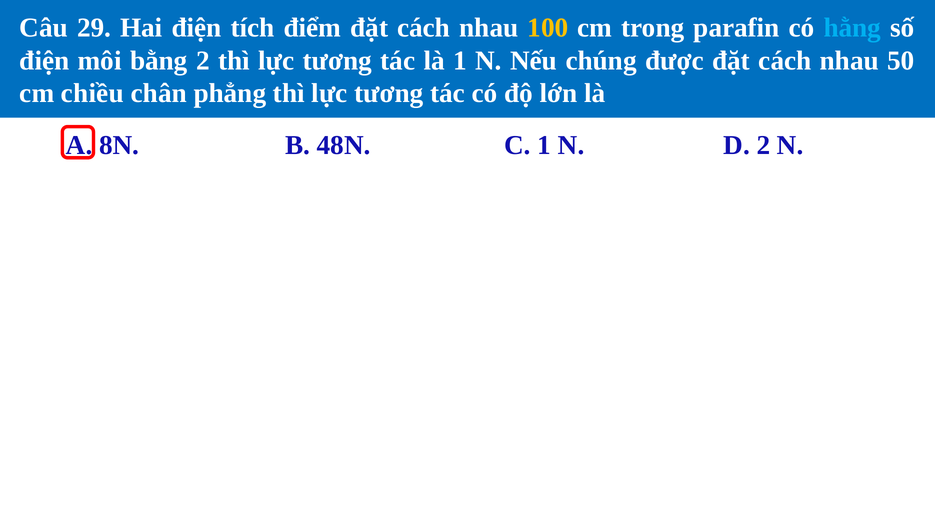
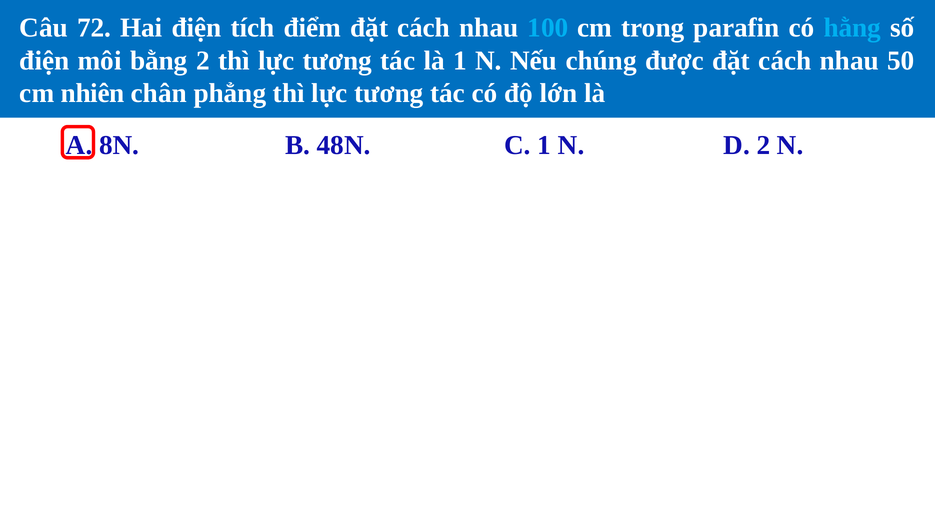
29: 29 -> 72
100 colour: yellow -> light blue
chiều: chiều -> nhiên
